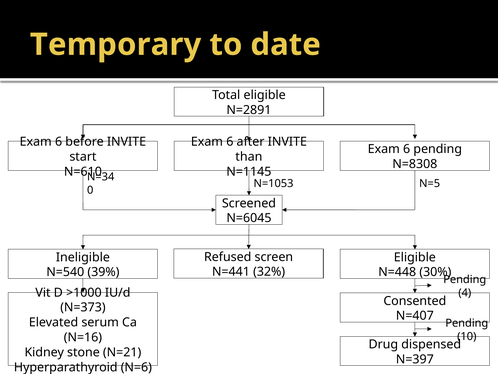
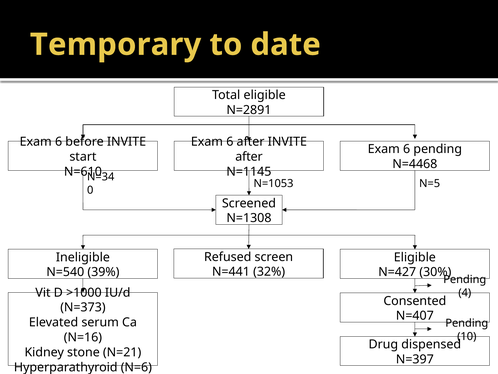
than at (249, 156): than -> after
N=8308: N=8308 -> N=4468
N=6045: N=6045 -> N=1308
N=448: N=448 -> N=427
